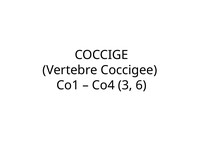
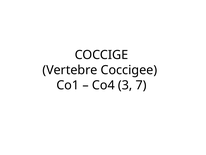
6: 6 -> 7
